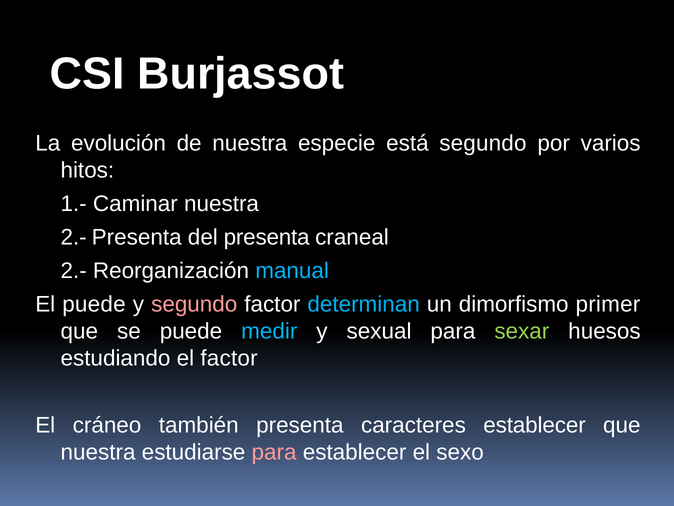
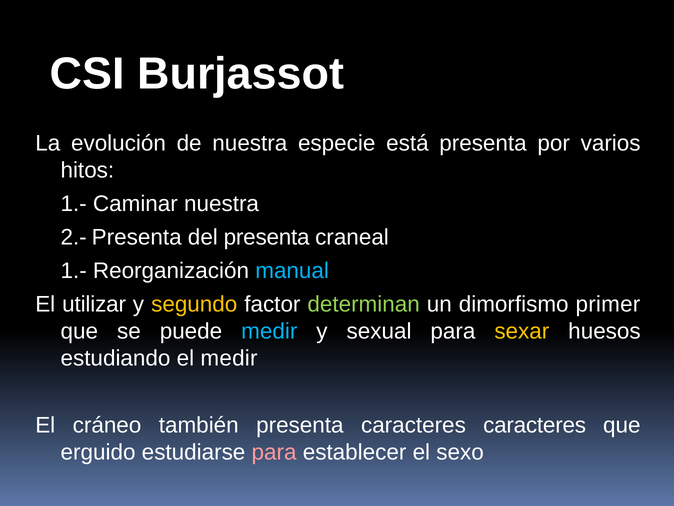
está segundo: segundo -> presenta
2.- at (74, 271): 2.- -> 1.-
El puede: puede -> utilizar
segundo at (194, 304) colour: pink -> yellow
determinan colour: light blue -> light green
sexar colour: light green -> yellow
el factor: factor -> medir
caracteres establecer: establecer -> caracteres
nuestra at (98, 452): nuestra -> erguido
